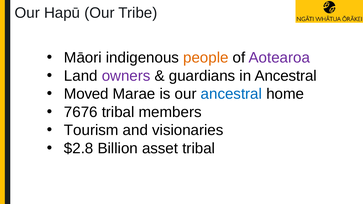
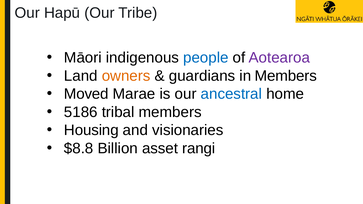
people colour: orange -> blue
owners colour: purple -> orange
in Ancestral: Ancestral -> Members
7676: 7676 -> 5186
Tourism: Tourism -> Housing
$2.8: $2.8 -> $8.8
asset tribal: tribal -> rangi
